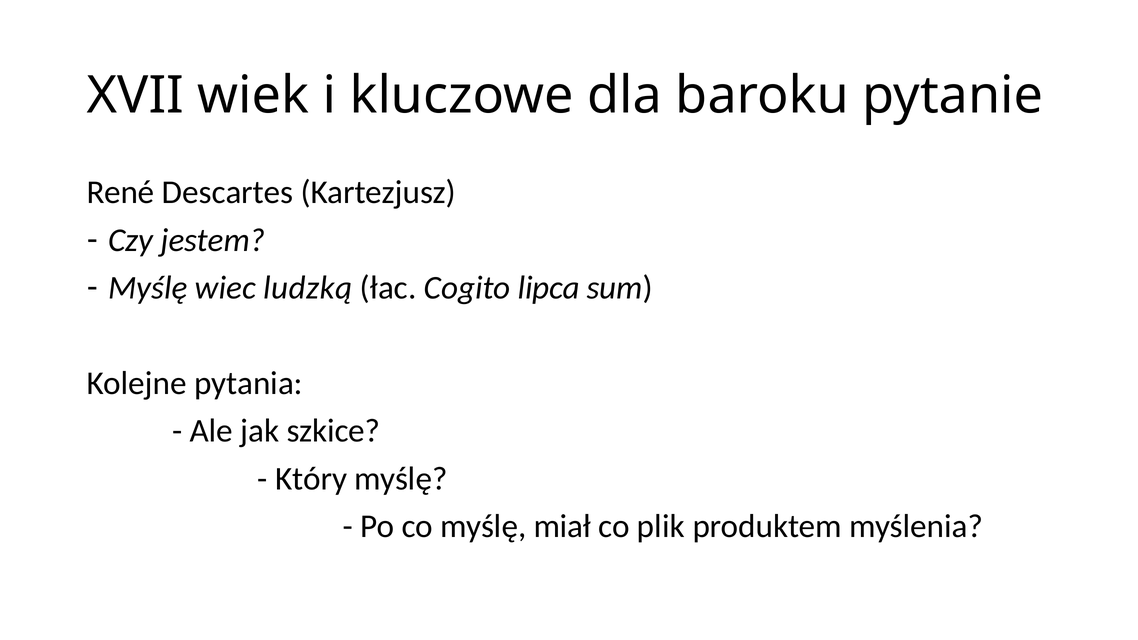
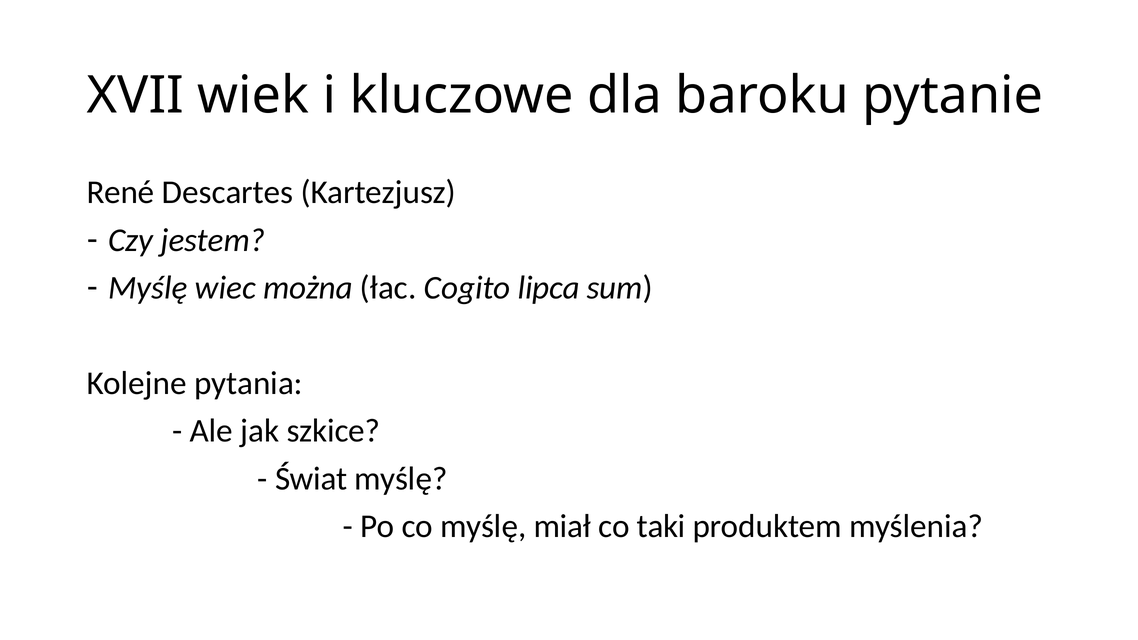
ludzką: ludzką -> można
Który: Który -> Świat
plik: plik -> taki
